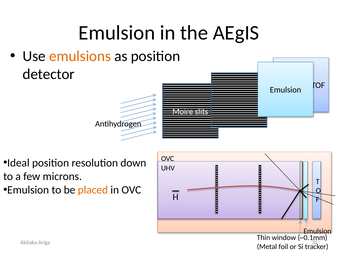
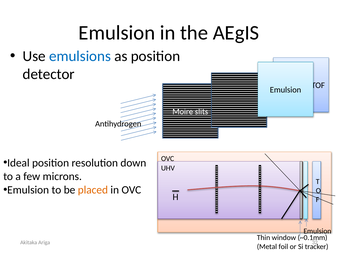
emulsions colour: orange -> blue
